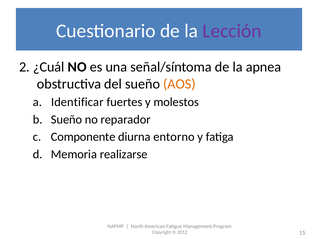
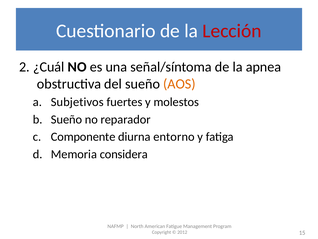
Lección colour: purple -> red
Identificar: Identificar -> Subjetivos
realizarse: realizarse -> considera
